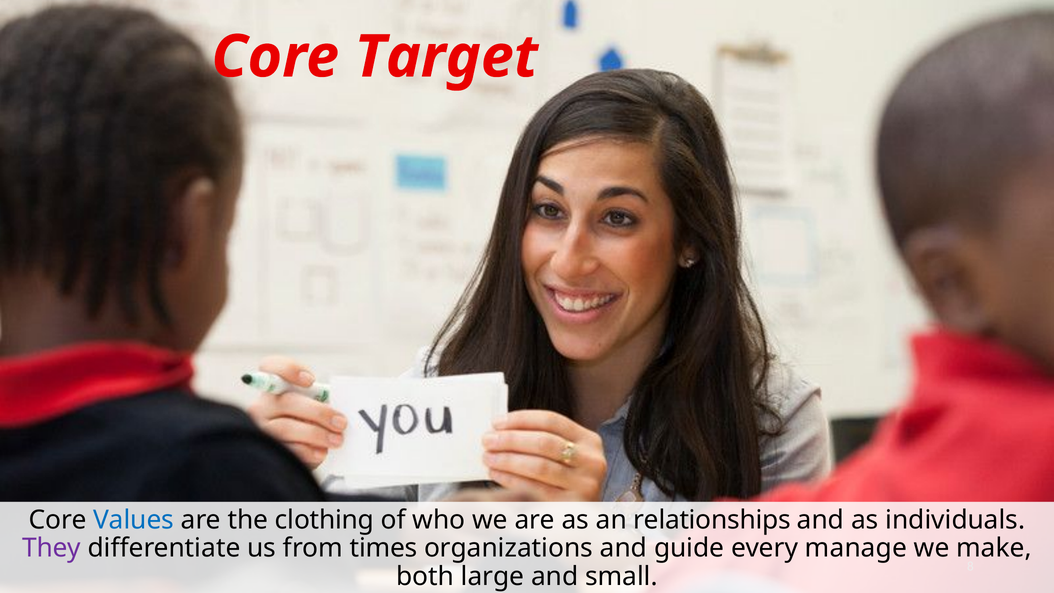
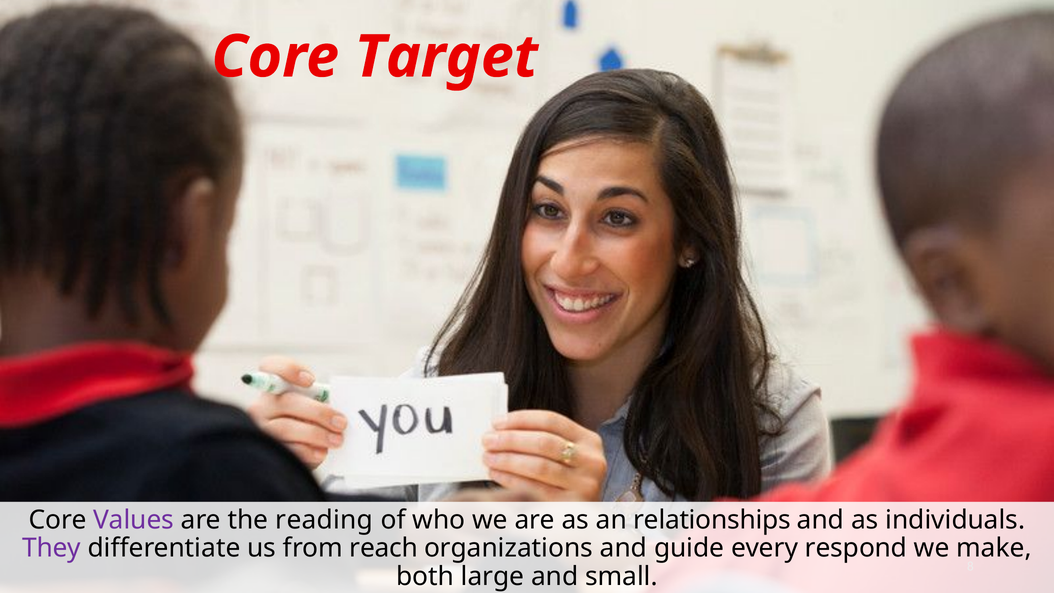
Values colour: blue -> purple
clothing: clothing -> reading
times: times -> reach
manage: manage -> respond
